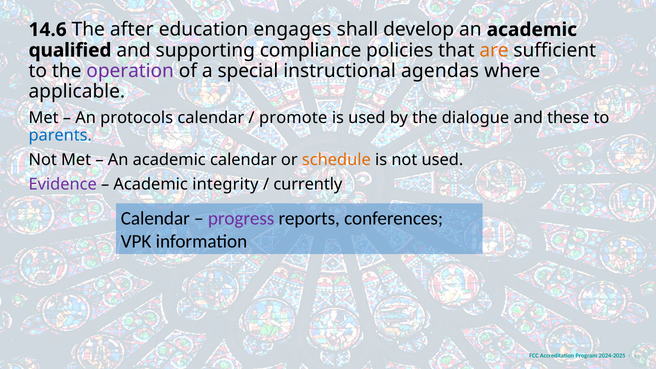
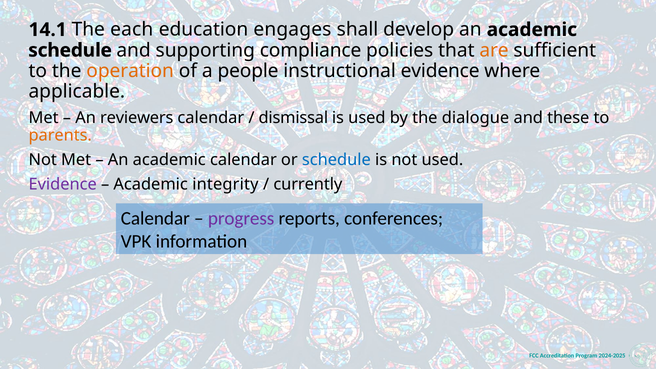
14.6: 14.6 -> 14.1
after: after -> each
qualified at (70, 50): qualified -> schedule
operation colour: purple -> orange
special: special -> people
instructional agendas: agendas -> evidence
protocols: protocols -> reviewers
promote: promote -> dismissal
parents colour: blue -> orange
schedule at (336, 160) colour: orange -> blue
